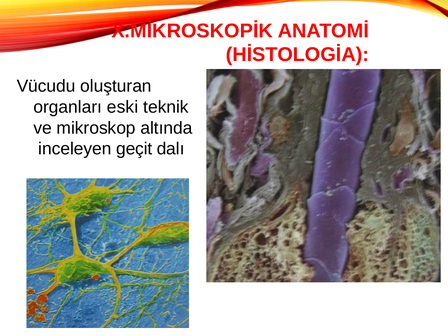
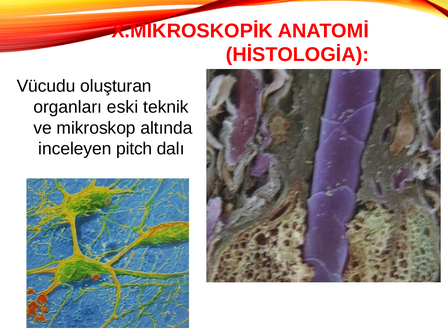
geçit: geçit -> pitch
